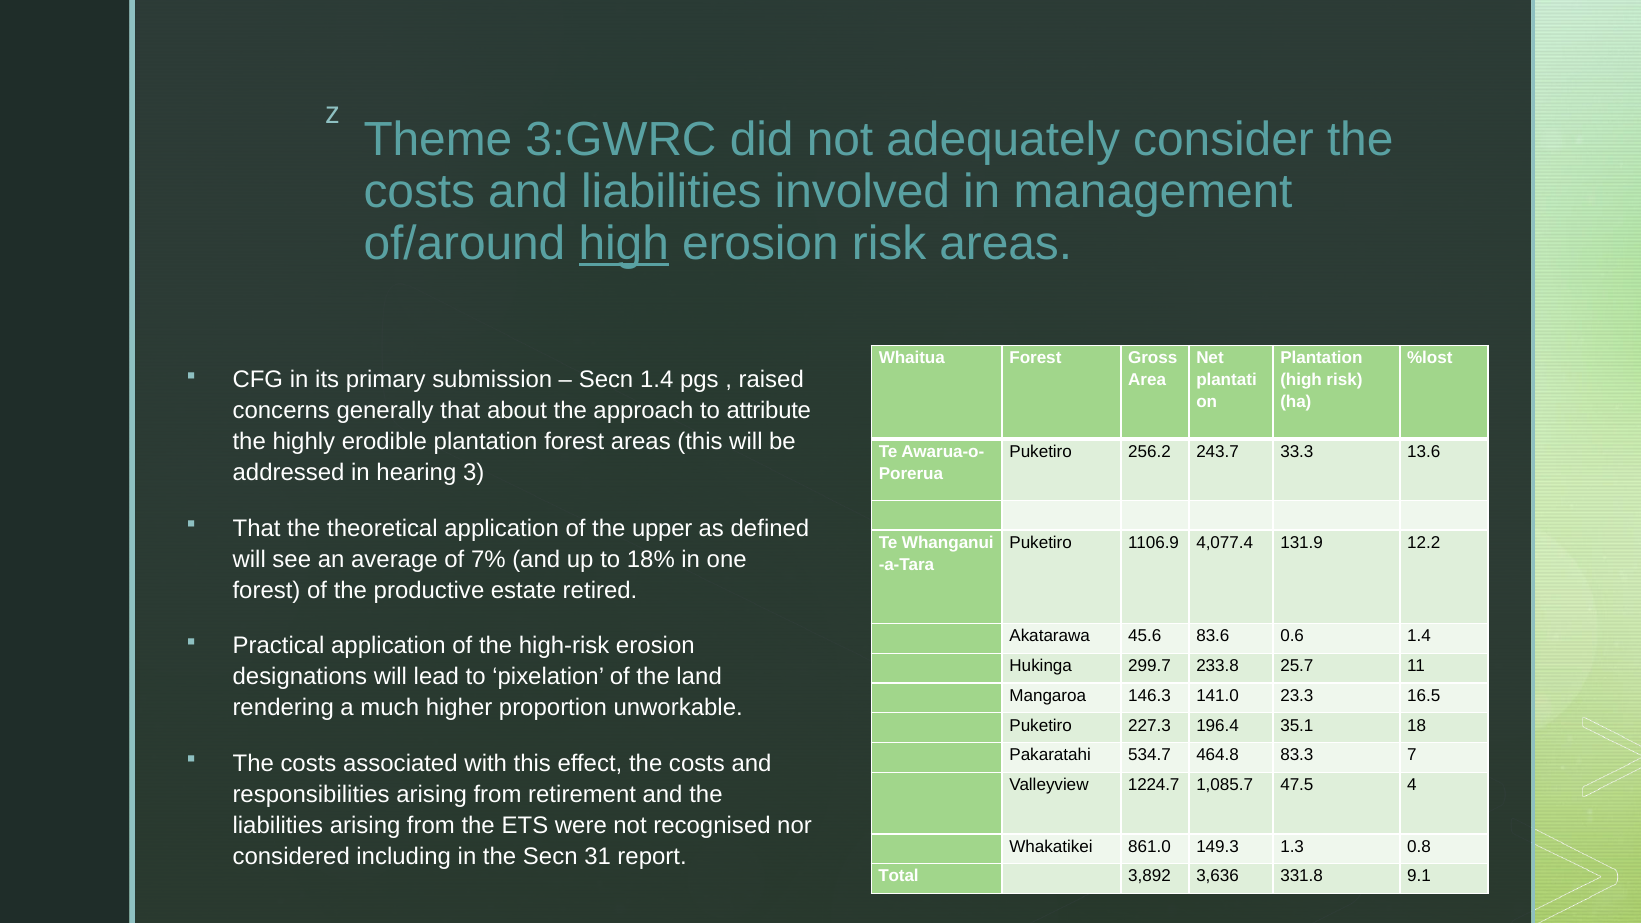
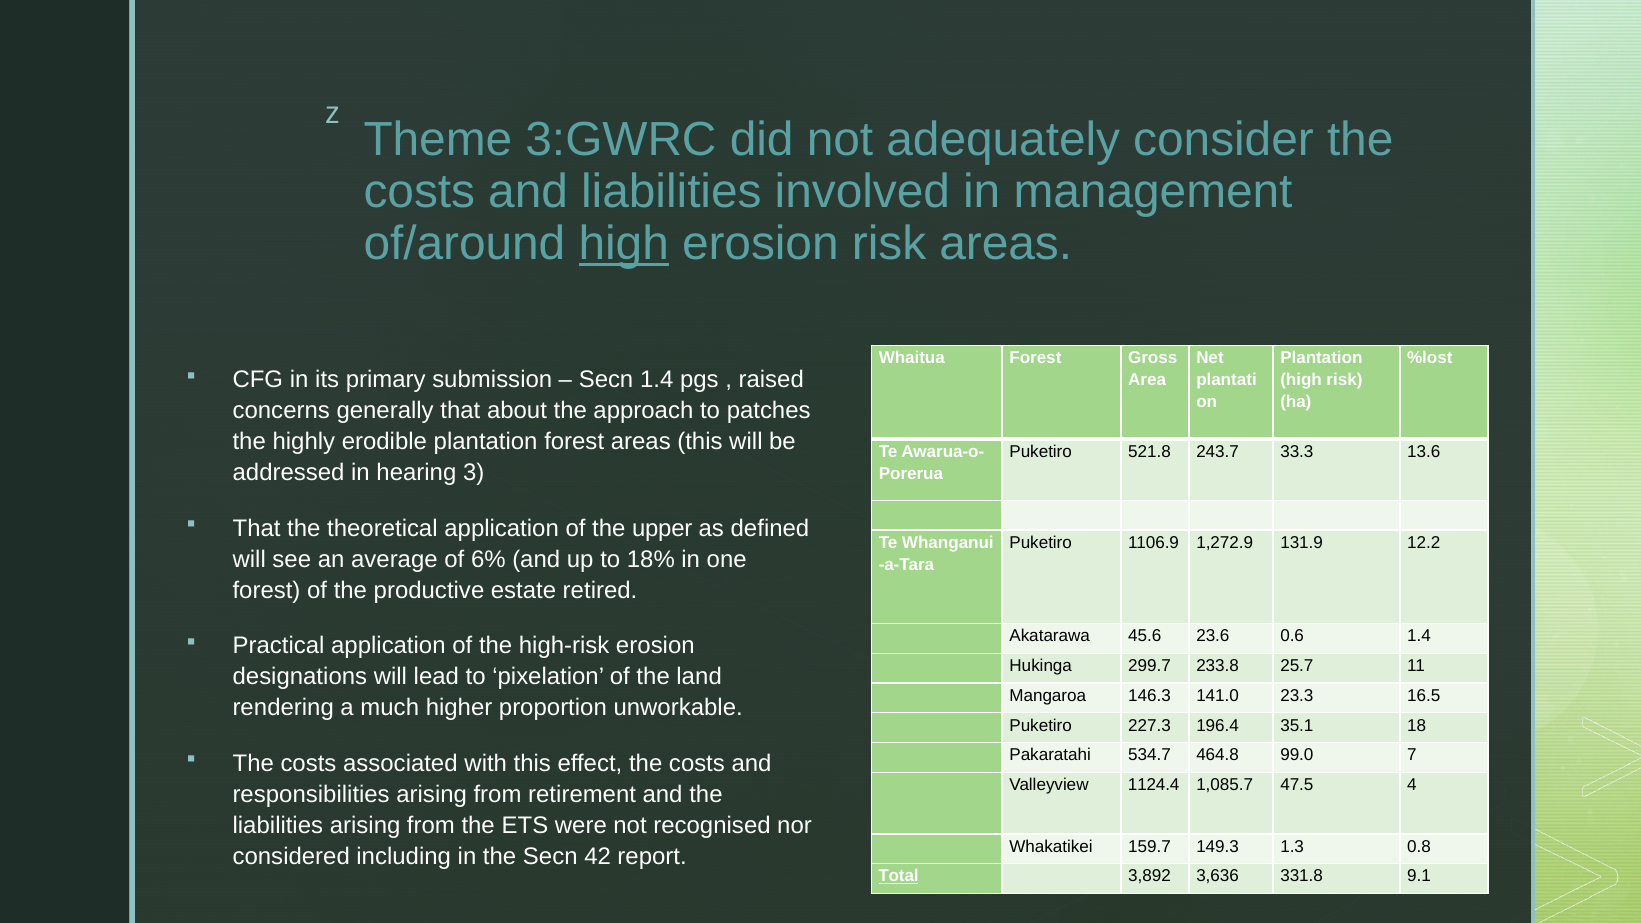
attribute: attribute -> patches
256.2: 256.2 -> 521.8
4,077.4: 4,077.4 -> 1,272.9
7%: 7% -> 6%
83.6: 83.6 -> 23.6
83.3: 83.3 -> 99.0
1224.7: 1224.7 -> 1124.4
861.0: 861.0 -> 159.7
31: 31 -> 42
Total underline: none -> present
